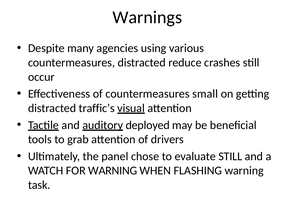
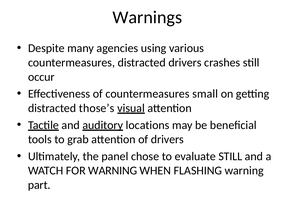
distracted reduce: reduce -> drivers
traffic’s: traffic’s -> those’s
deployed: deployed -> locations
task: task -> part
